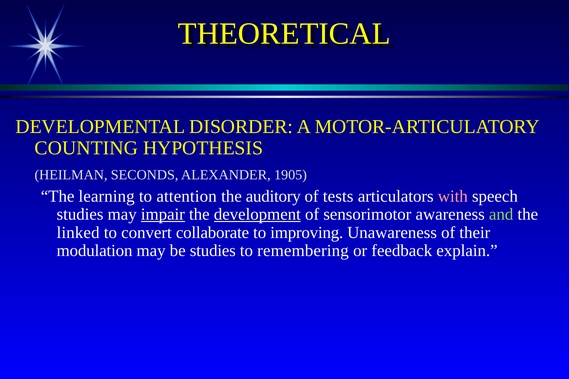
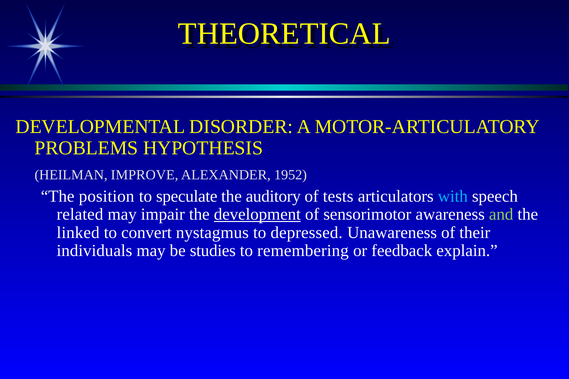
COUNTING: COUNTING -> PROBLEMS
SECONDS: SECONDS -> IMPROVE
1905: 1905 -> 1952
learning: learning -> position
attention: attention -> speculate
with colour: pink -> light blue
studies at (80, 215): studies -> related
impair underline: present -> none
collaborate: collaborate -> nystagmus
improving: improving -> depressed
modulation: modulation -> individuals
